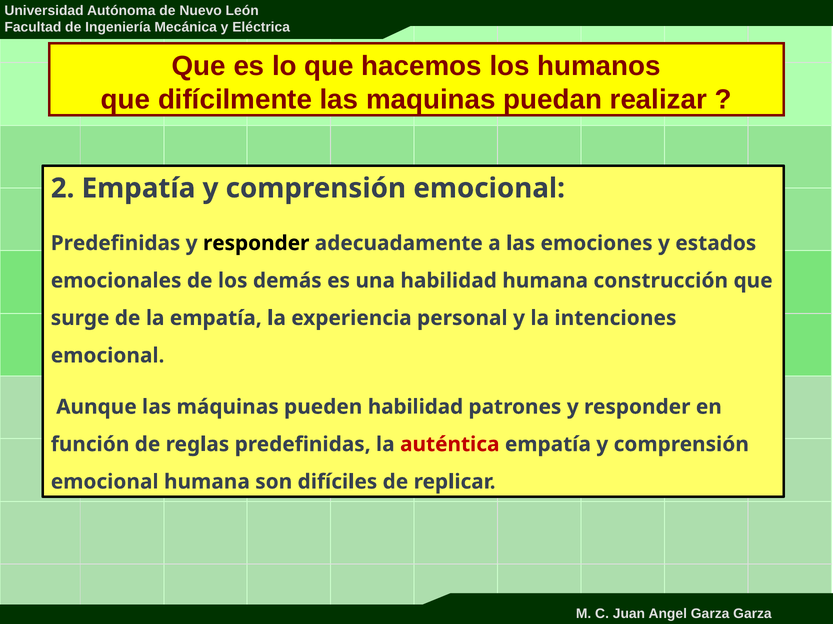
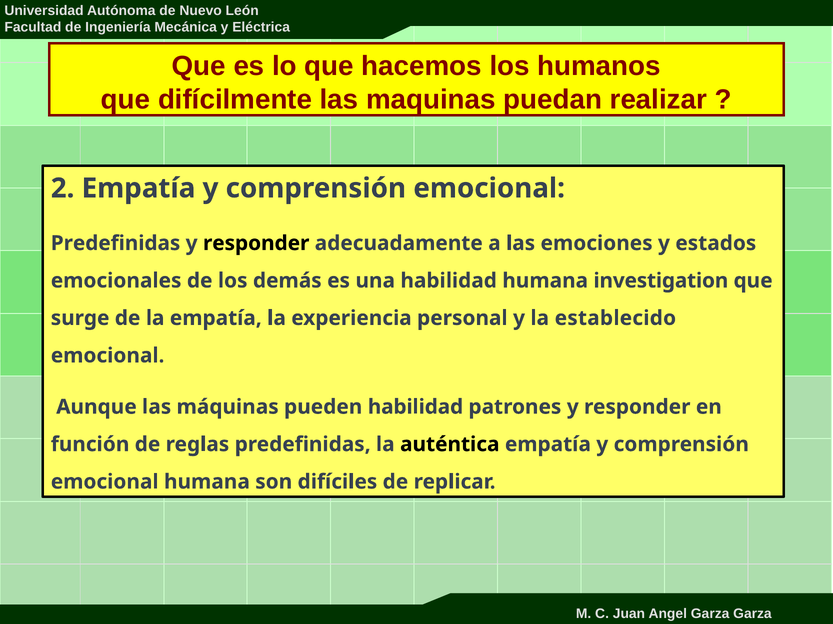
construcción: construcción -> investigation
intenciones: intenciones -> establecido
auténtica colour: red -> black
